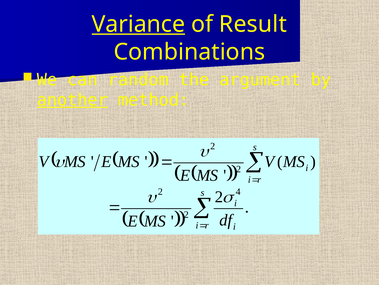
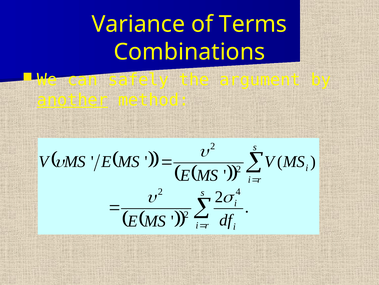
Variance underline: present -> none
Result: Result -> Terms
random: random -> safely
